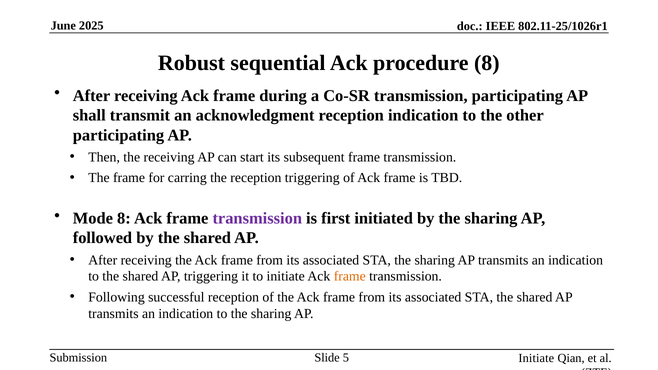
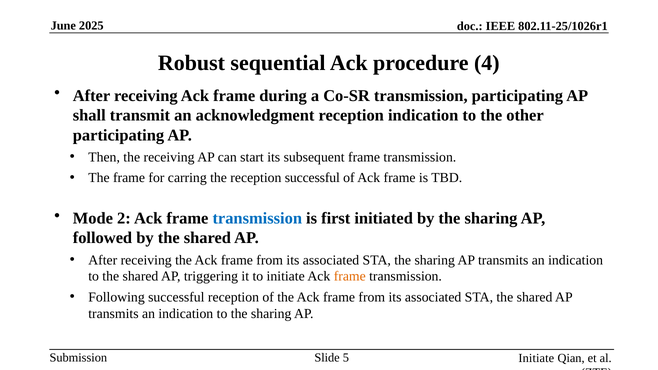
procedure 8: 8 -> 4
reception triggering: triggering -> successful
Mode 8: 8 -> 2
transmission at (257, 218) colour: purple -> blue
